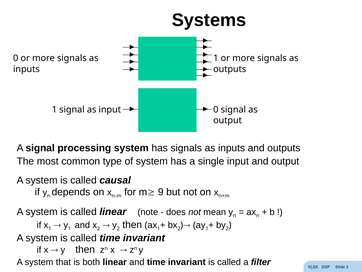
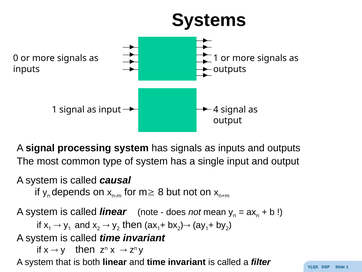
input 0: 0 -> 4
9: 9 -> 8
